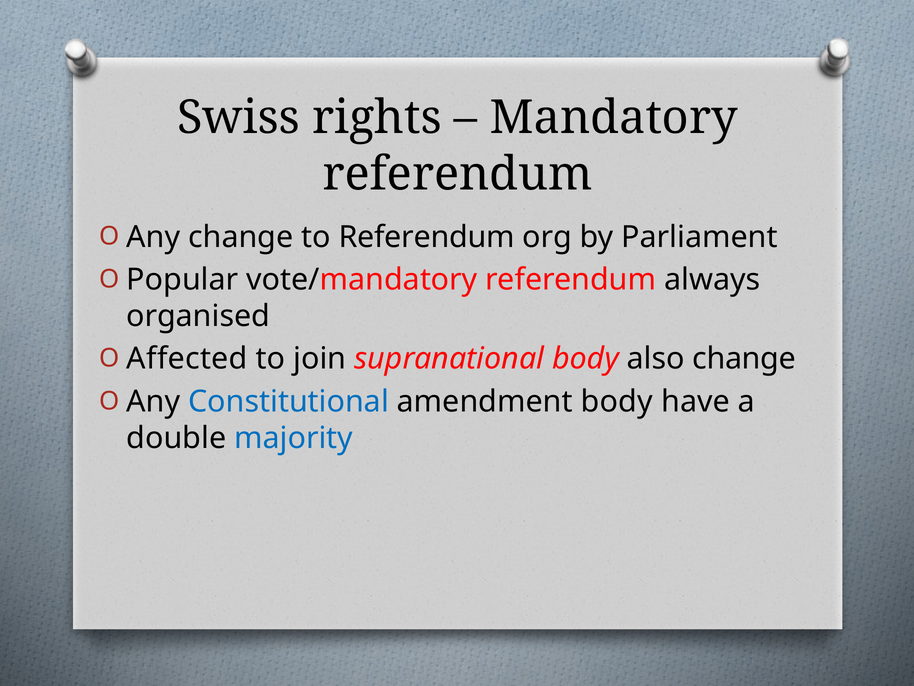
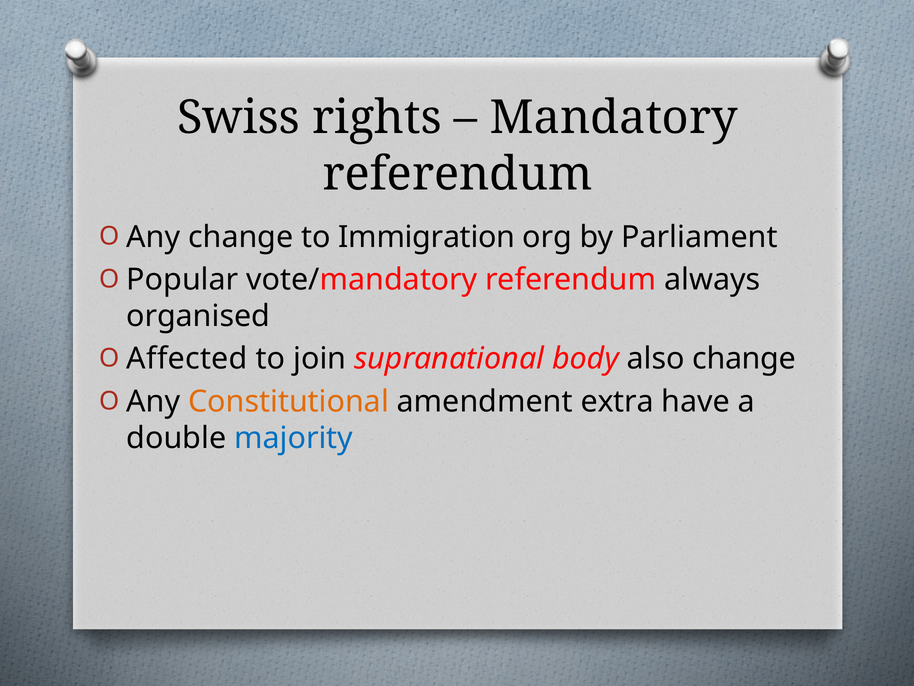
to Referendum: Referendum -> Immigration
Constitutional colour: blue -> orange
amendment body: body -> extra
